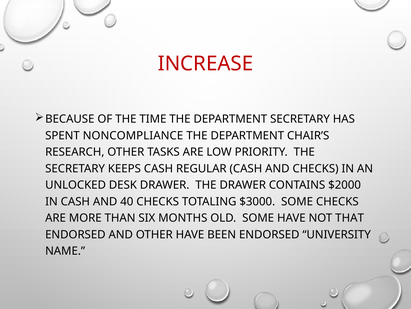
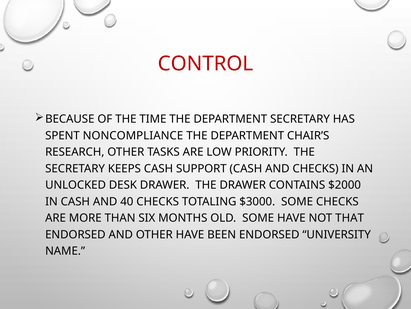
INCREASE: INCREASE -> CONTROL
REGULAR: REGULAR -> SUPPORT
